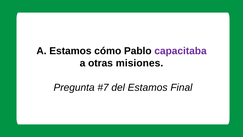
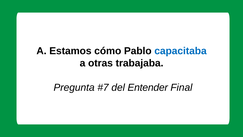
capacitaba colour: purple -> blue
misiones: misiones -> trabajaba
del Estamos: Estamos -> Entender
